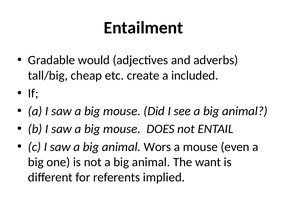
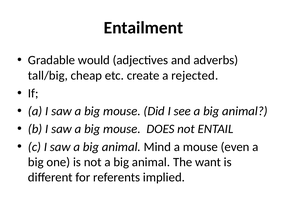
included: included -> rejected
Wors: Wors -> Mind
